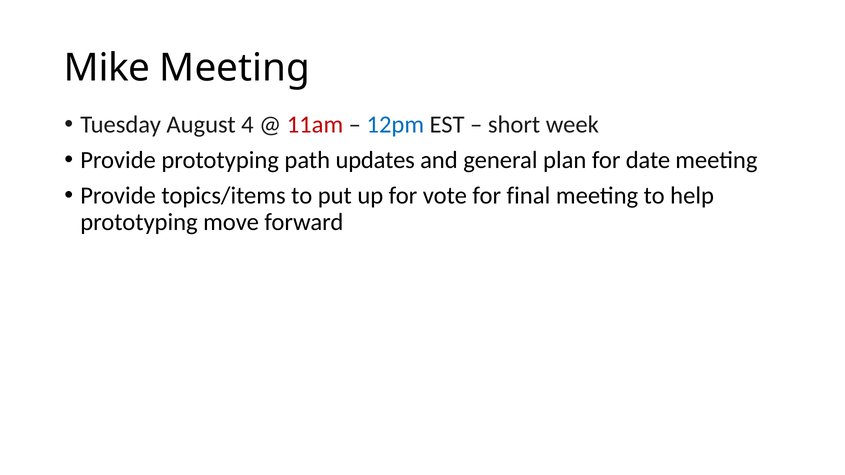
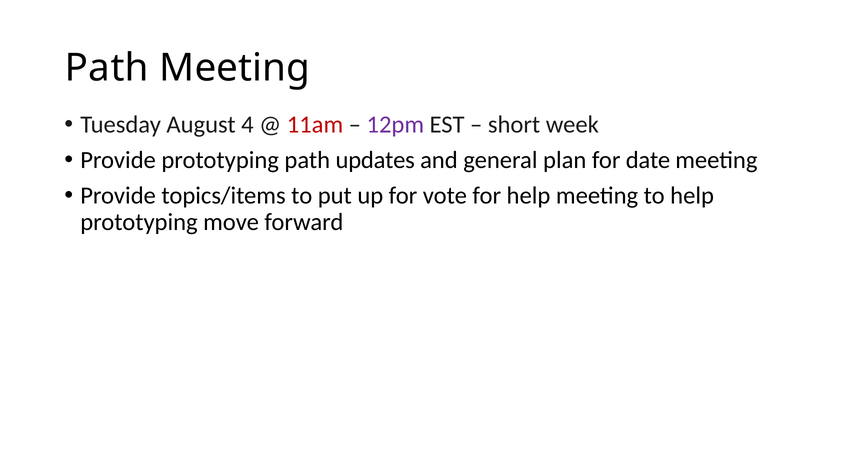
Mike at (107, 68): Mike -> Path
12pm colour: blue -> purple
for final: final -> help
